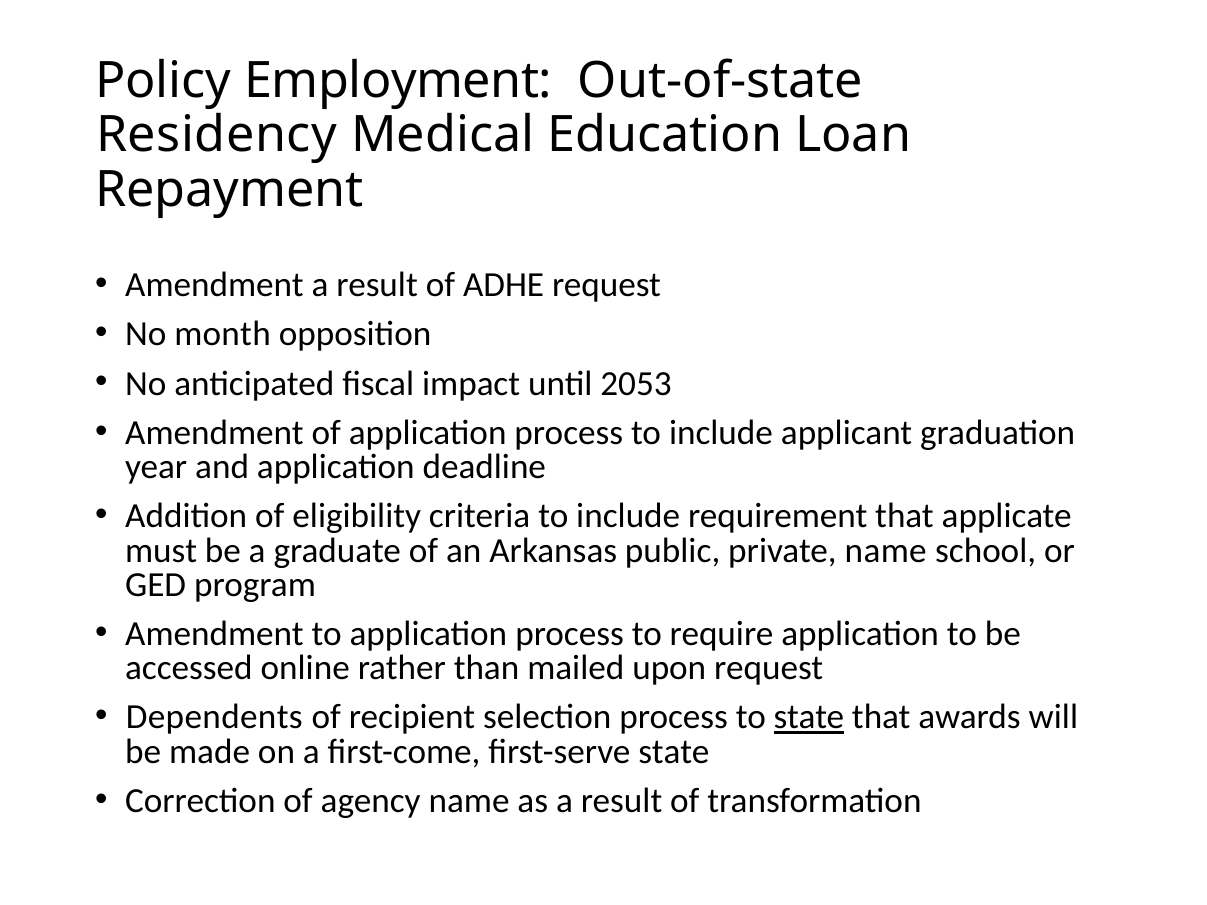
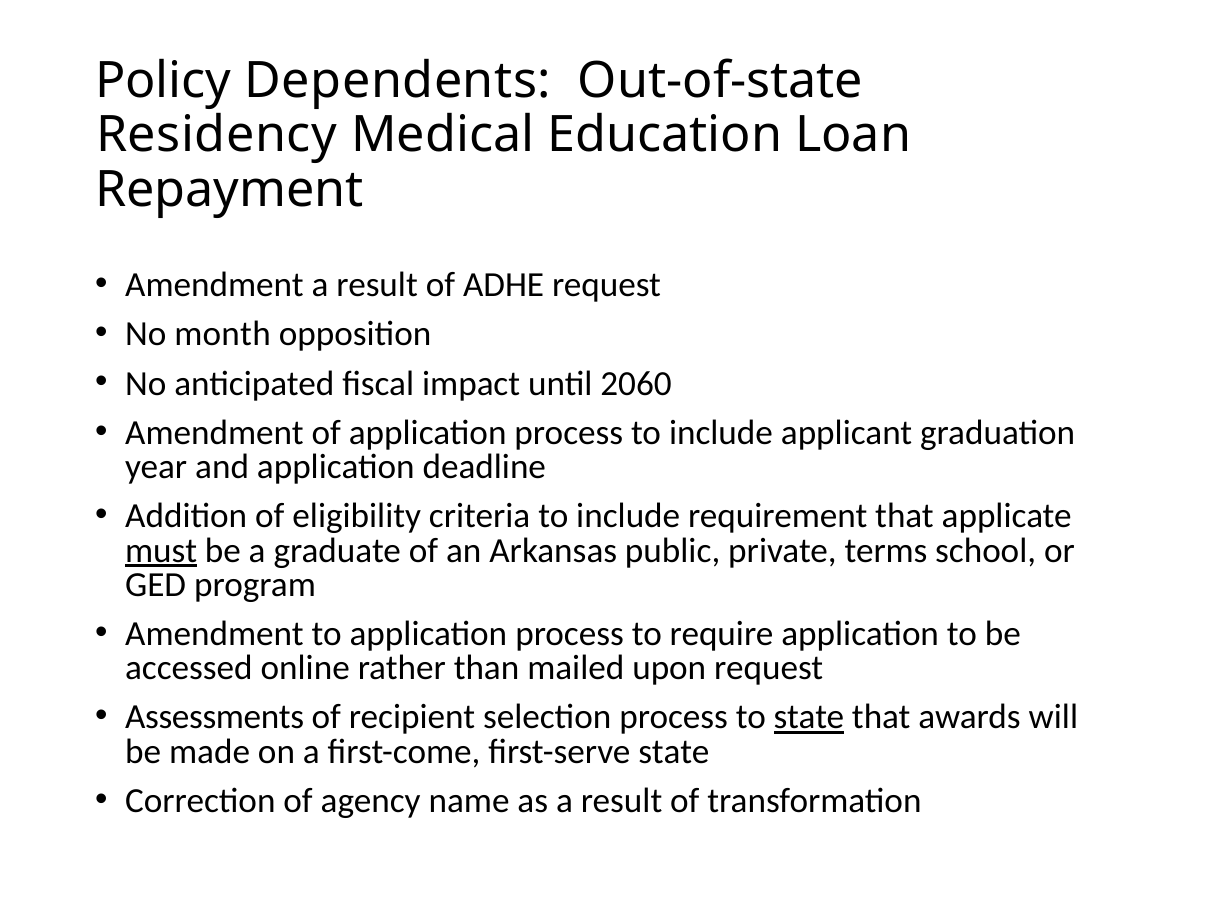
Employment: Employment -> Dependents
2053: 2053 -> 2060
must underline: none -> present
private name: name -> terms
Dependents: Dependents -> Assessments
